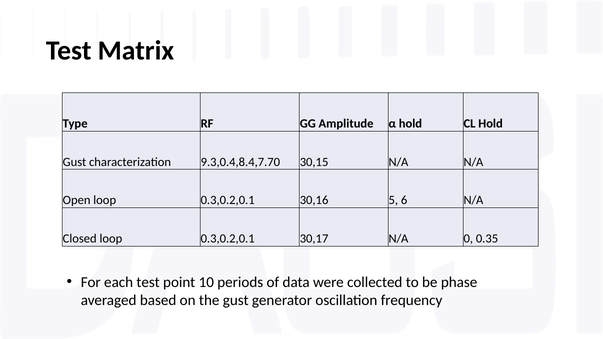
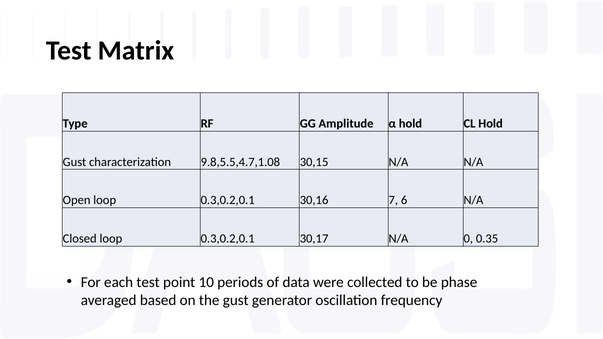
9.3,0.4,8.4,7.70: 9.3,0.4,8.4,7.70 -> 9.8,5.5,4.7,1.08
5: 5 -> 7
